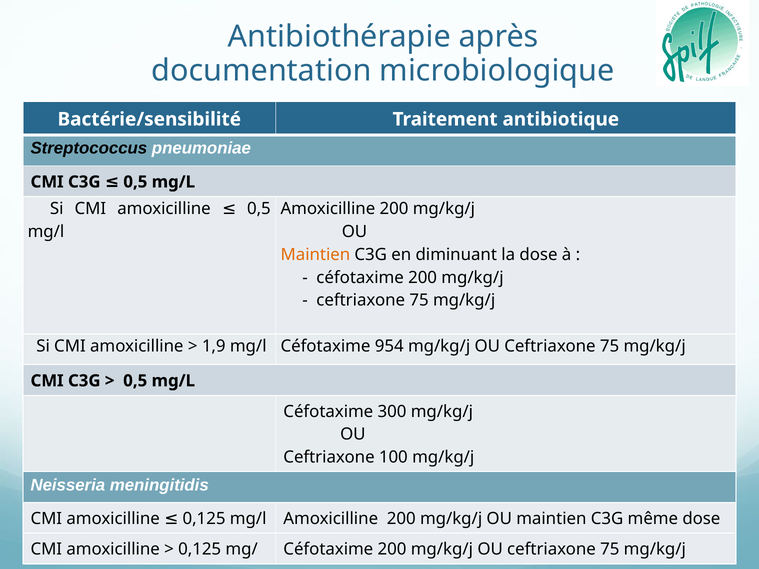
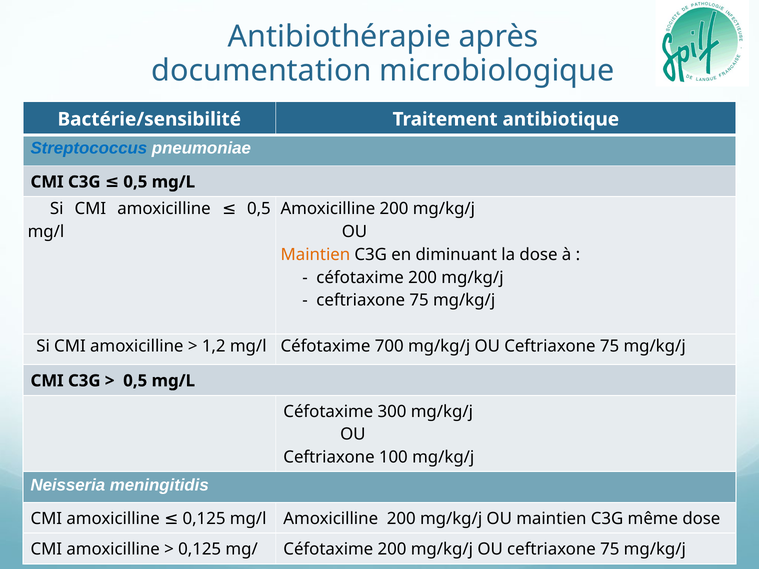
Streptococcus colour: black -> blue
1,9: 1,9 -> 1,2
954: 954 -> 700
